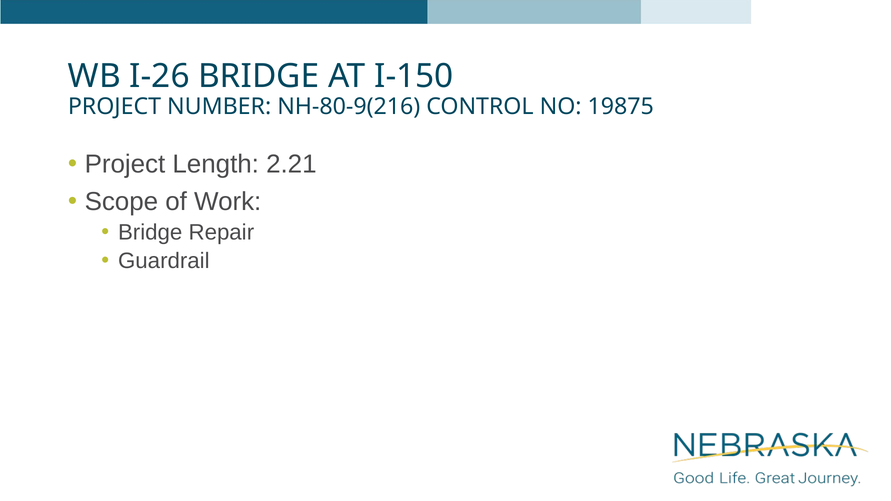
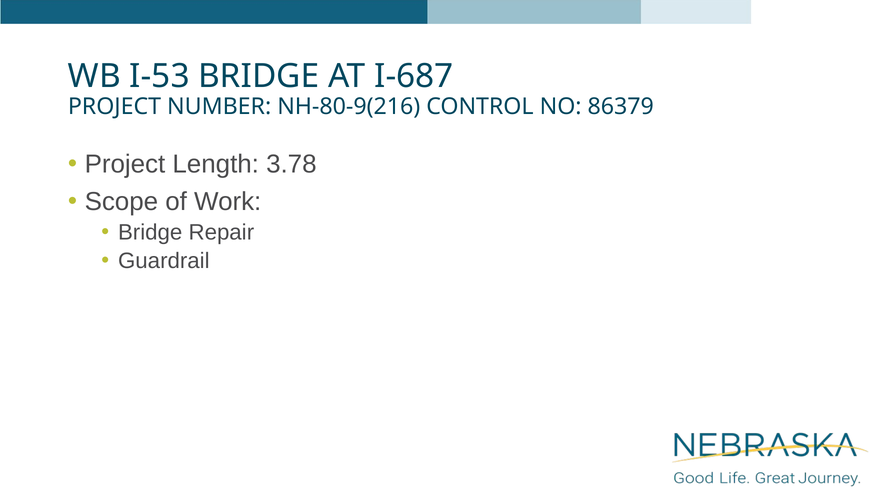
I-26: I-26 -> I-53
I-150: I-150 -> I-687
19875: 19875 -> 86379
2.21: 2.21 -> 3.78
